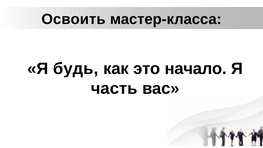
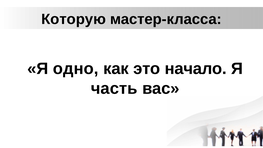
Освоить: Освоить -> Которую
будь: будь -> одно
